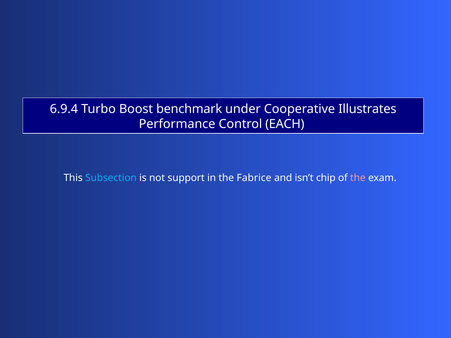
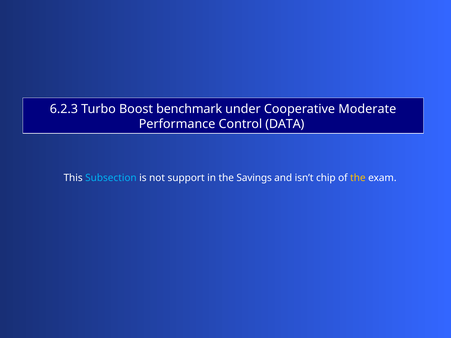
6.9.4: 6.9.4 -> 6.2.3
Illustrates: Illustrates -> Moderate
EACH: EACH -> DATA
Fabrice: Fabrice -> Savings
the at (358, 178) colour: pink -> yellow
